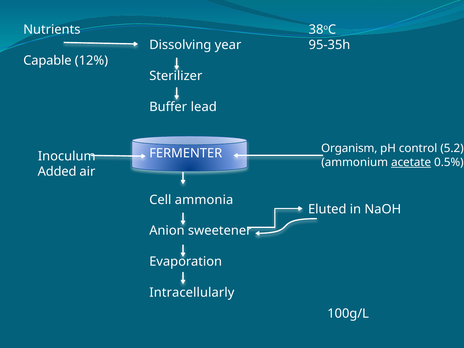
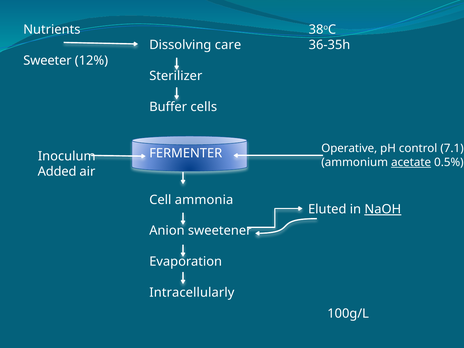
year: year -> care
95-35h: 95-35h -> 36-35h
Capable: Capable -> Sweeter
lead: lead -> cells
Organism: Organism -> Operative
5.2: 5.2 -> 7.1
NaOH underline: none -> present
